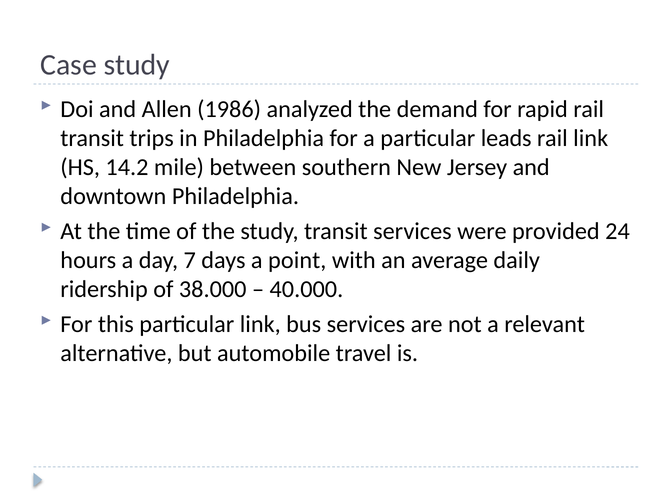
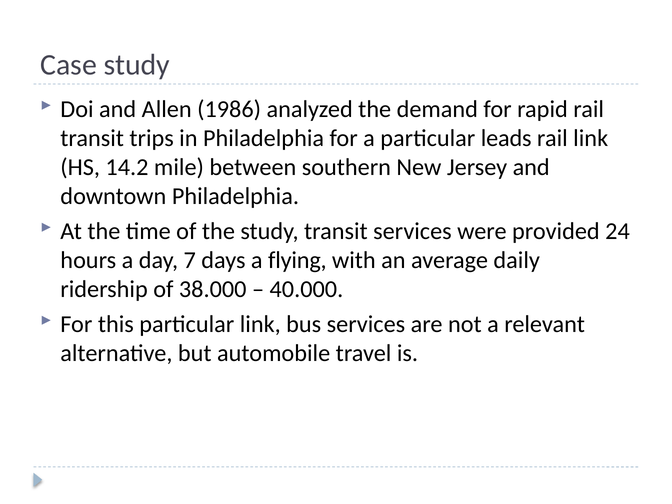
point: point -> flying
